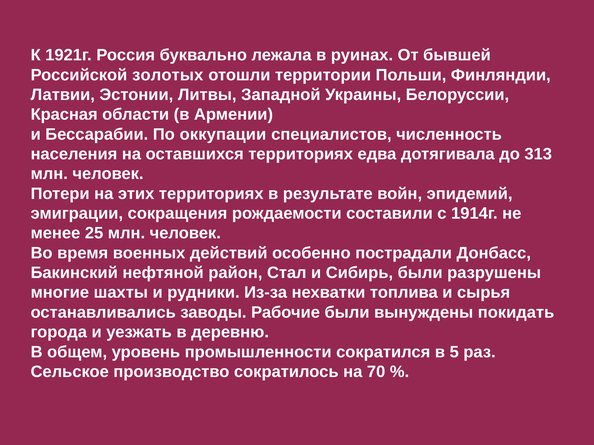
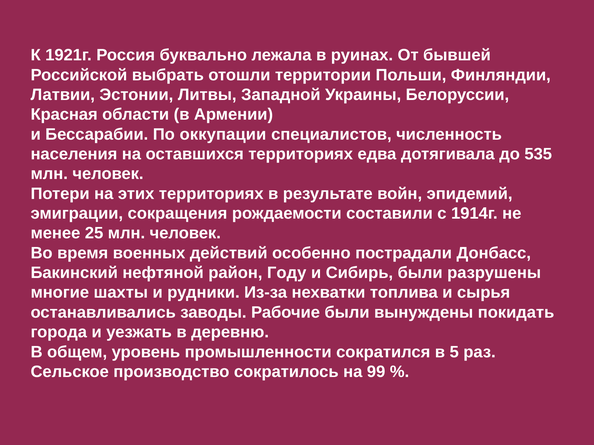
золотых: золотых -> выбрать
313: 313 -> 535
Стал: Стал -> Году
70: 70 -> 99
